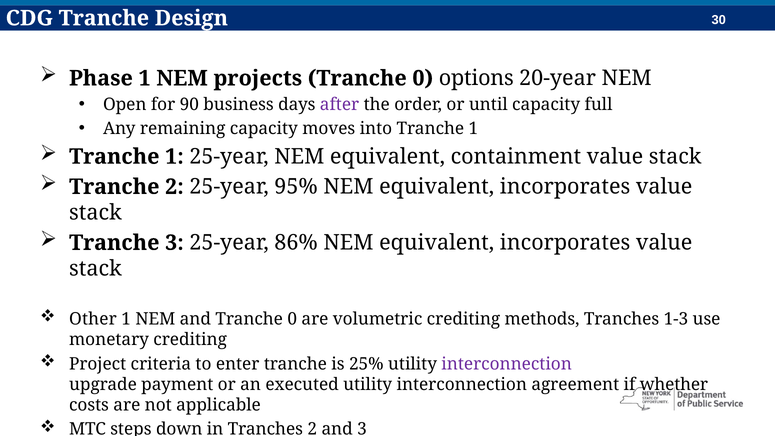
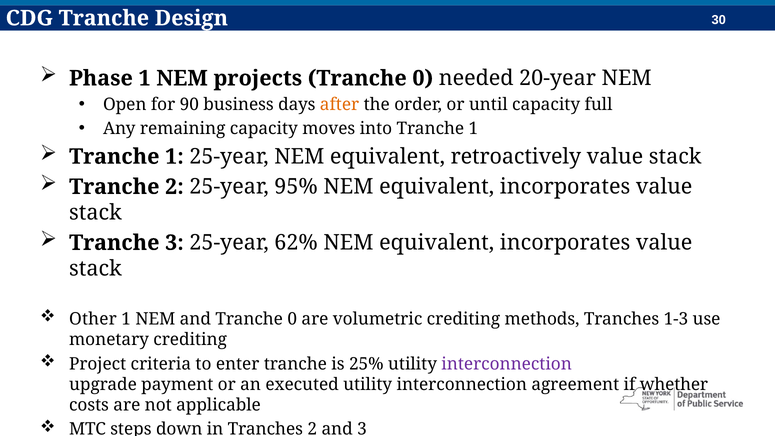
options: options -> needed
after colour: purple -> orange
containment: containment -> retroactively
86%: 86% -> 62%
